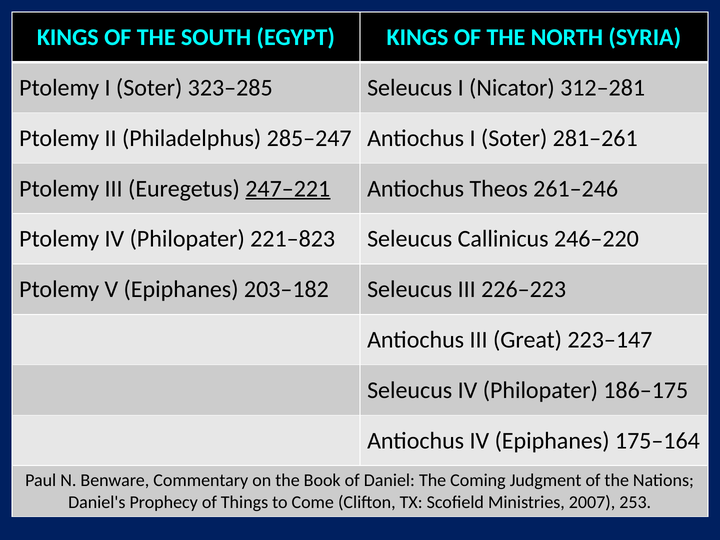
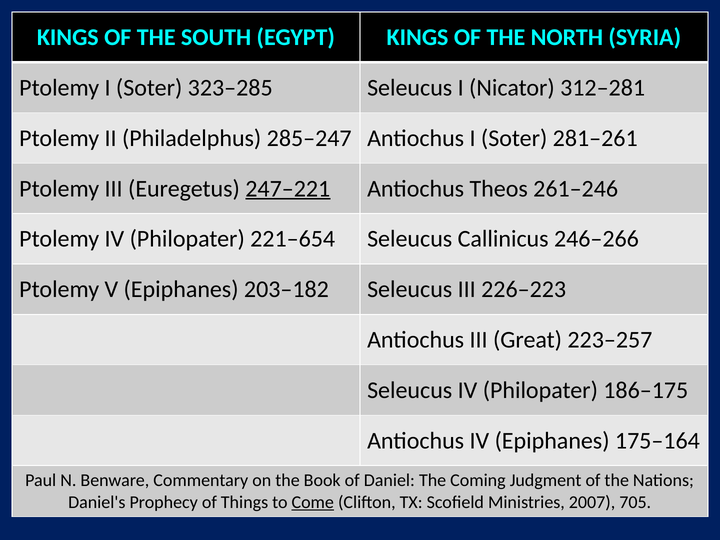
221–823: 221–823 -> 221–654
246–220: 246–220 -> 246–266
223–147: 223–147 -> 223–257
Come underline: none -> present
253: 253 -> 705
